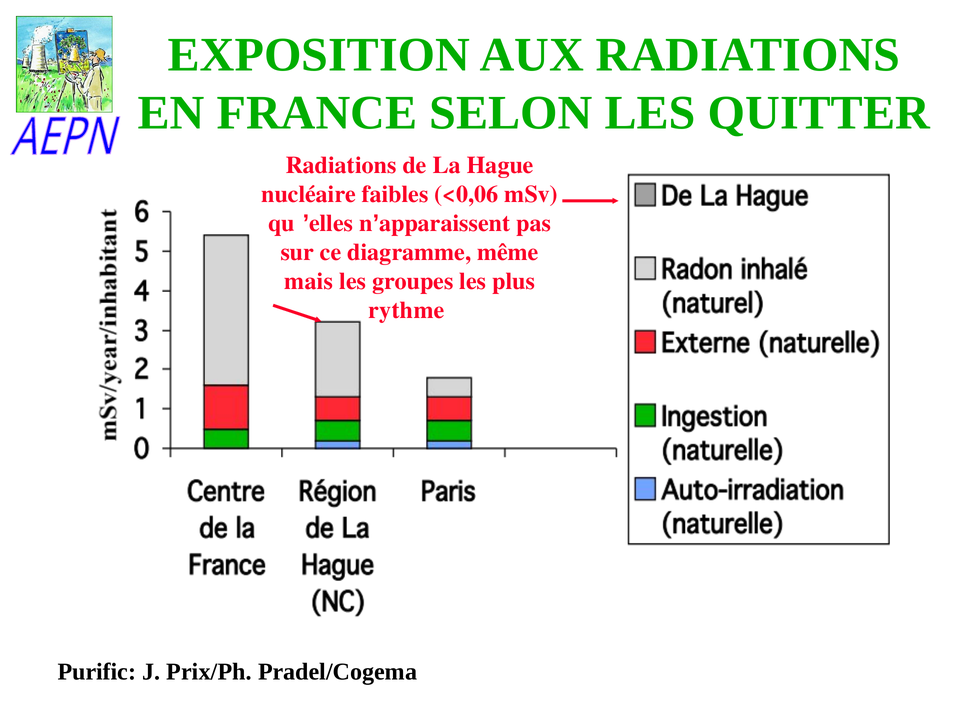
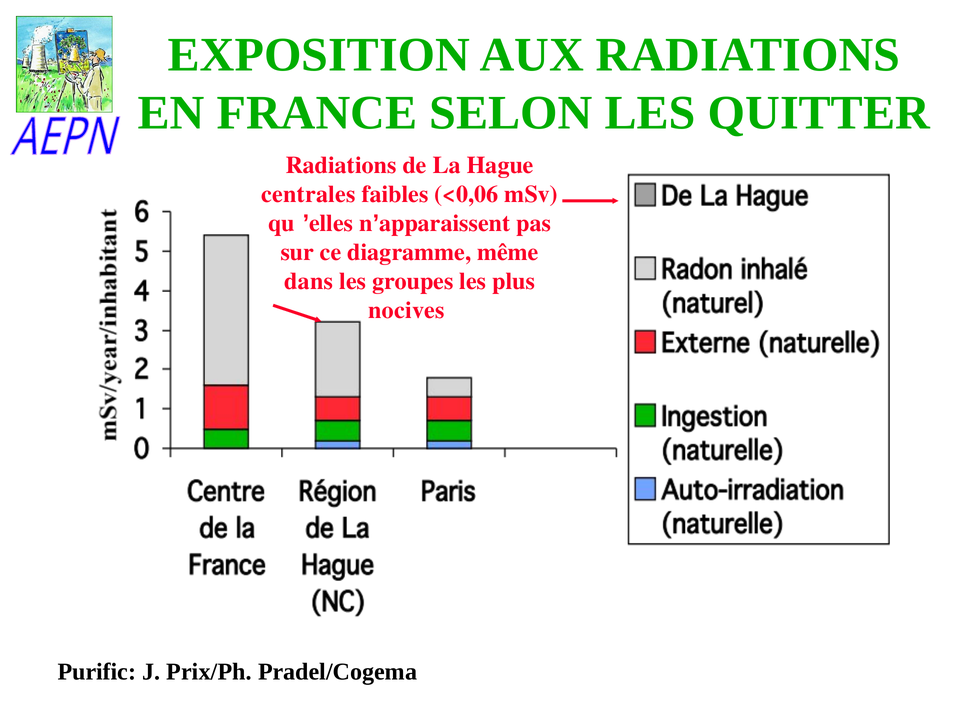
nucléaire: nucléaire -> centrales
mais: mais -> dans
rythme: rythme -> nocives
